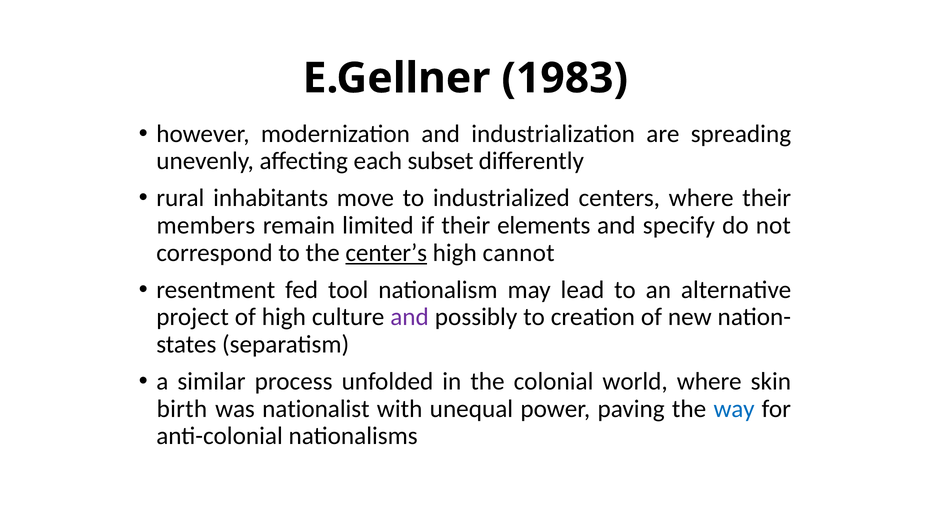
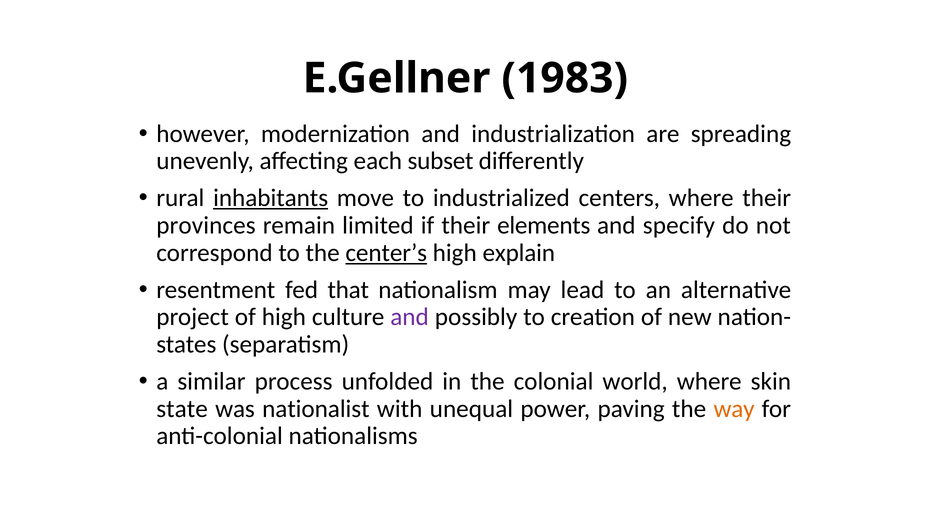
inhabitants underline: none -> present
members: members -> provinces
cannot: cannot -> explain
tool: tool -> that
birth: birth -> state
way colour: blue -> orange
